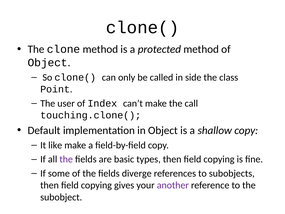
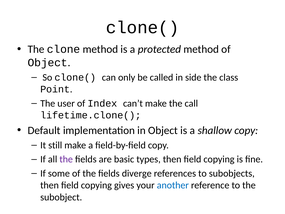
touching.clone(: touching.clone( -> lifetime.clone(
like: like -> still
another colour: purple -> blue
